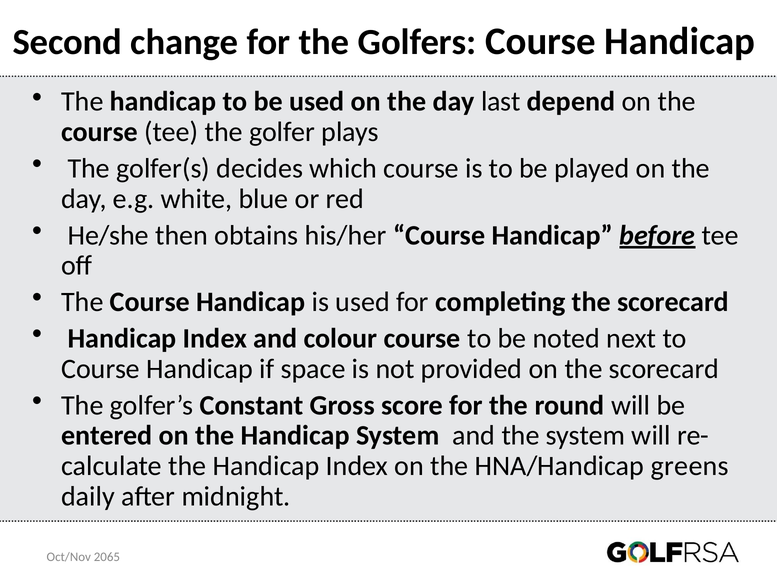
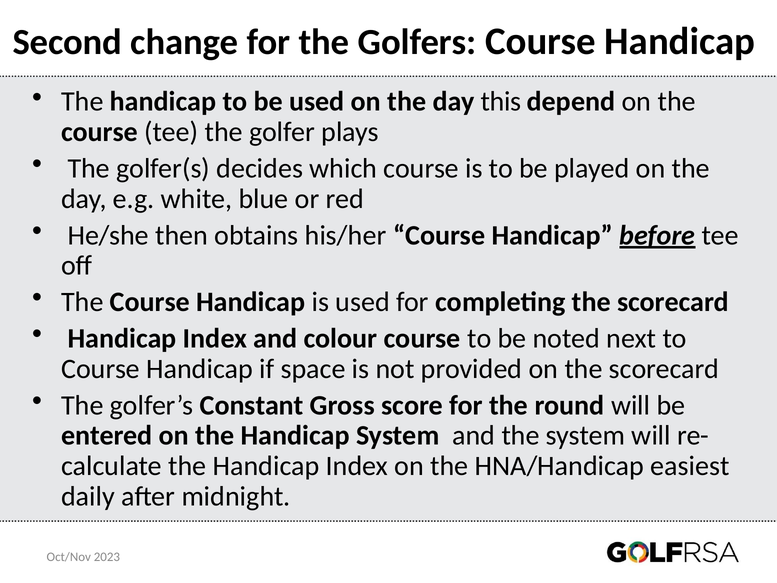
last: last -> this
greens: greens -> easiest
2065: 2065 -> 2023
